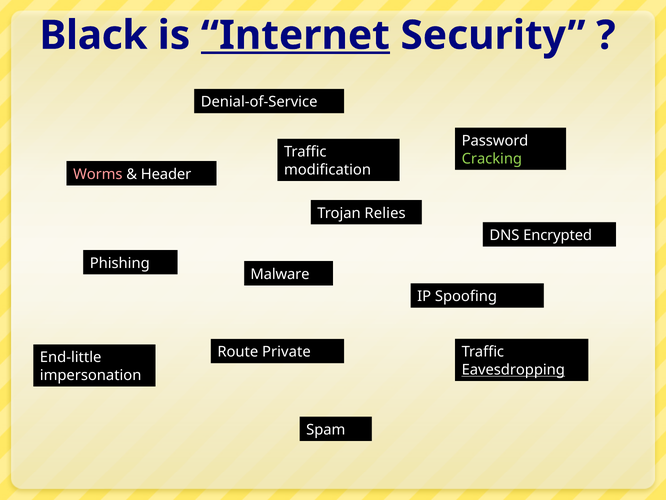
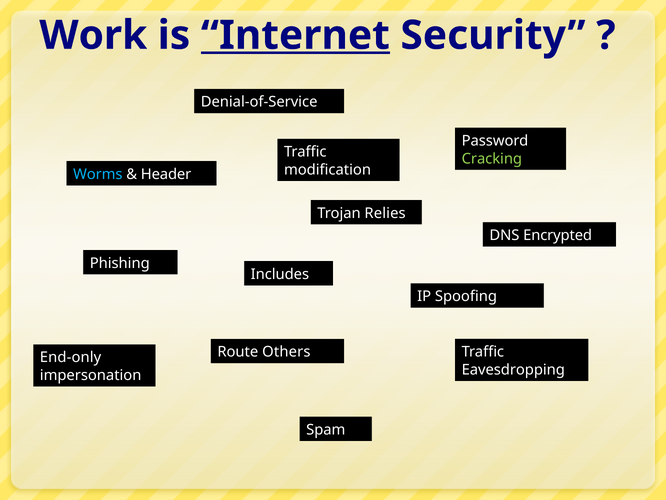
Black: Black -> Work
Worms colour: pink -> light blue
Malware: Malware -> Includes
Private: Private -> Others
End-little: End-little -> End-only
Eavesdropping underline: present -> none
